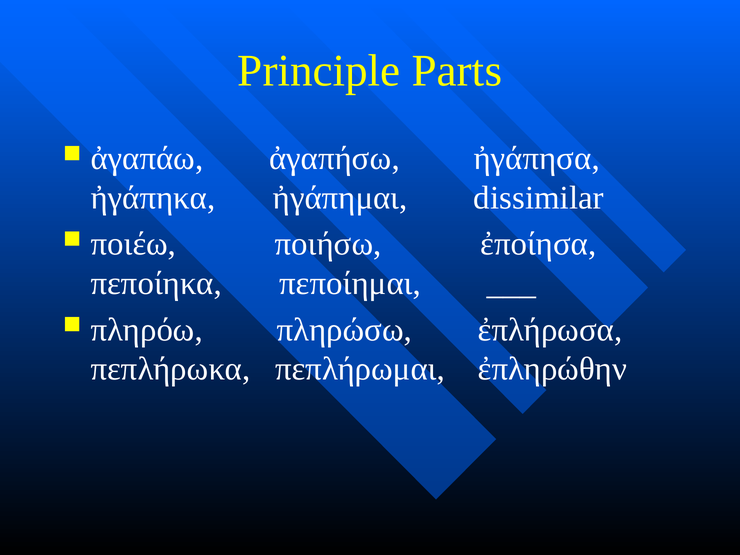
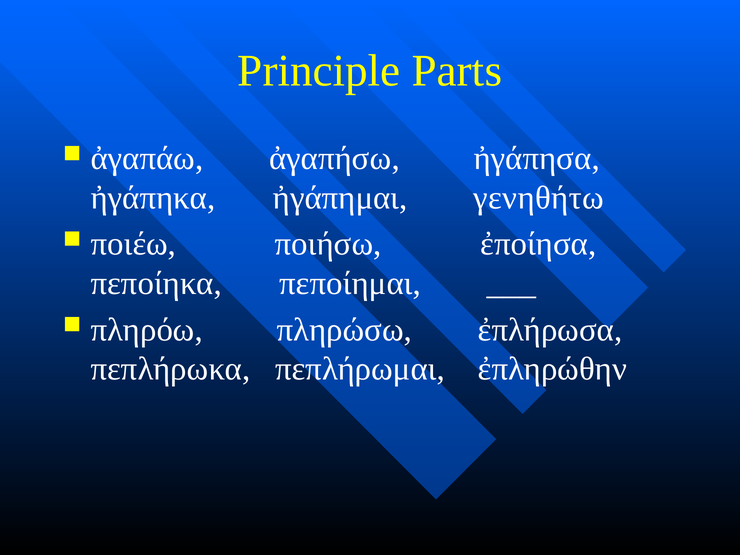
dissimilar: dissimilar -> γενηθήτω
